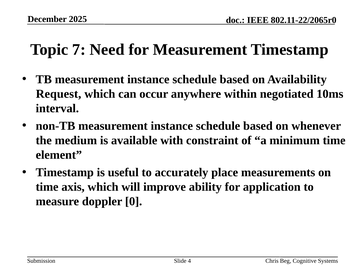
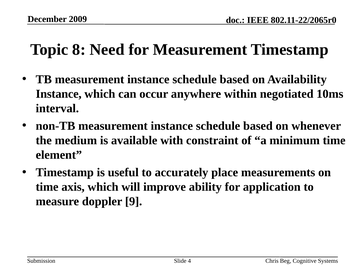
2025: 2025 -> 2009
7: 7 -> 8
Request at (59, 94): Request -> Instance
0: 0 -> 9
